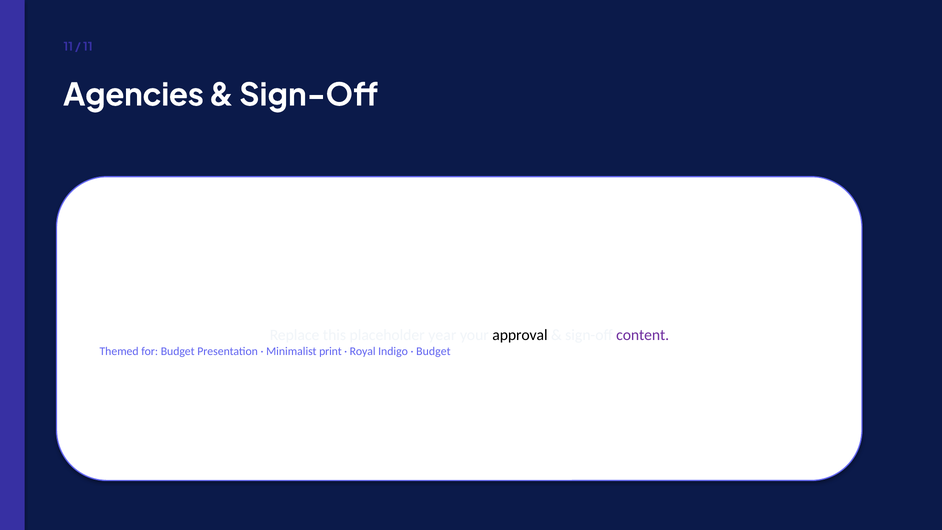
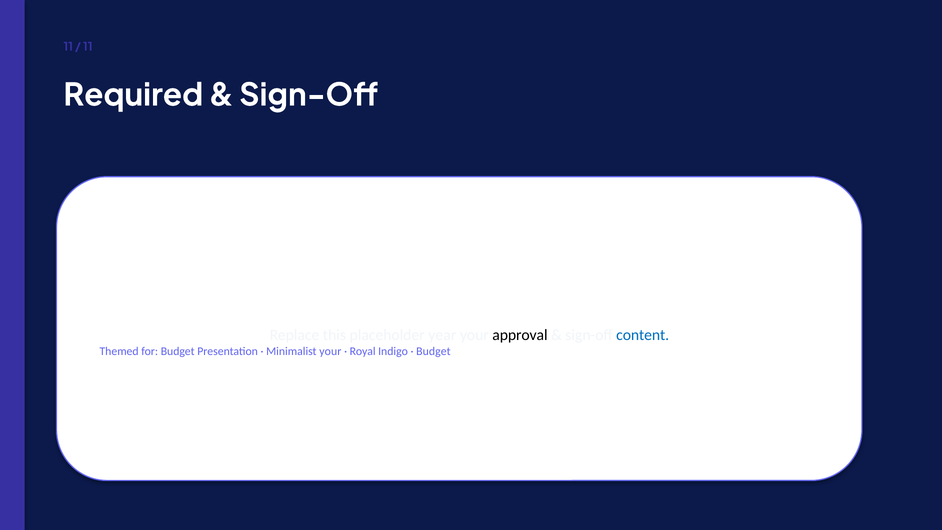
Agencies: Agencies -> Required
content colour: purple -> blue
Minimalist print: print -> your
